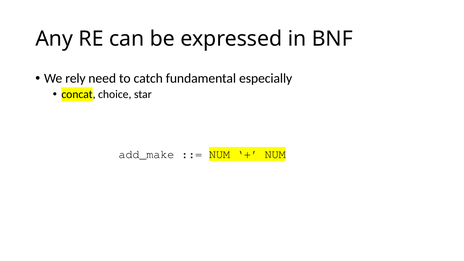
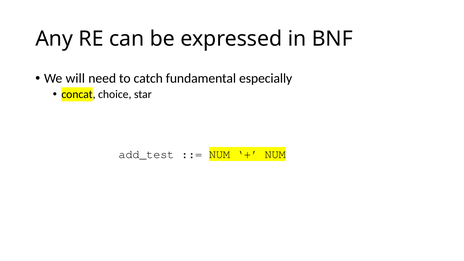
rely: rely -> will
add_make: add_make -> add_test
